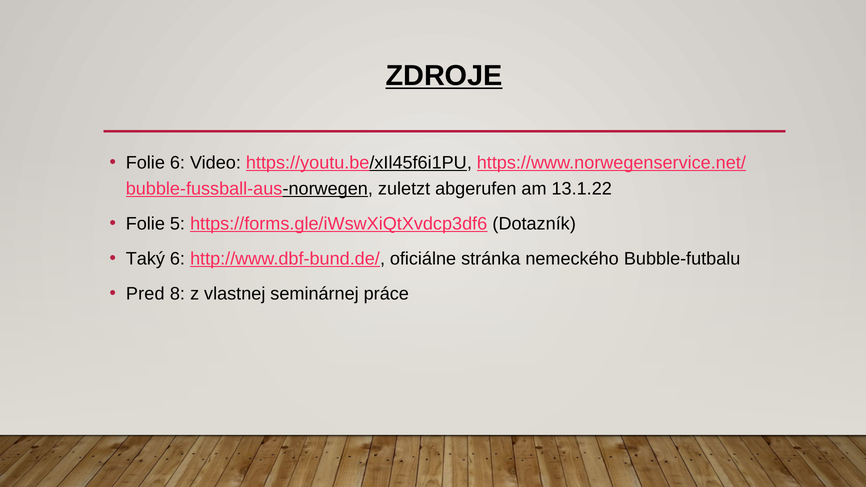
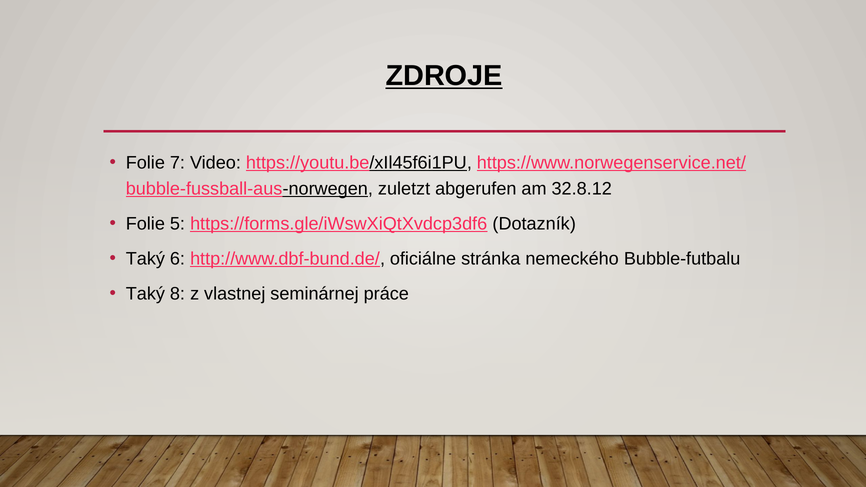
Folie 6: 6 -> 7
13.1.22: 13.1.22 -> 32.8.12
Pred at (145, 294): Pred -> Taký
